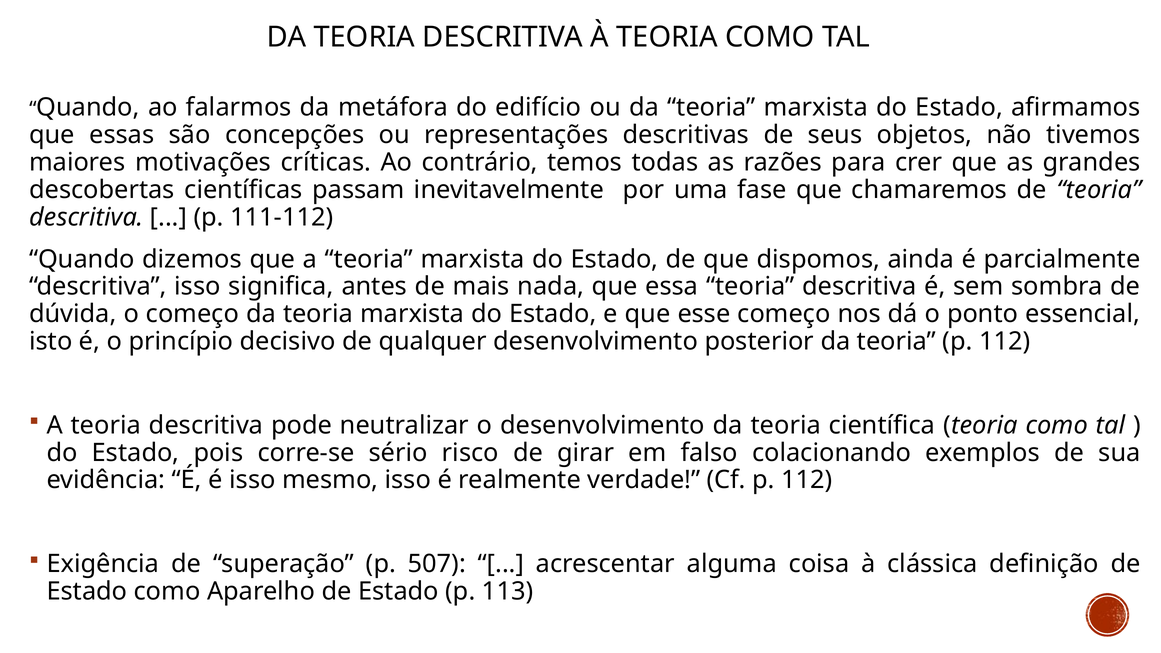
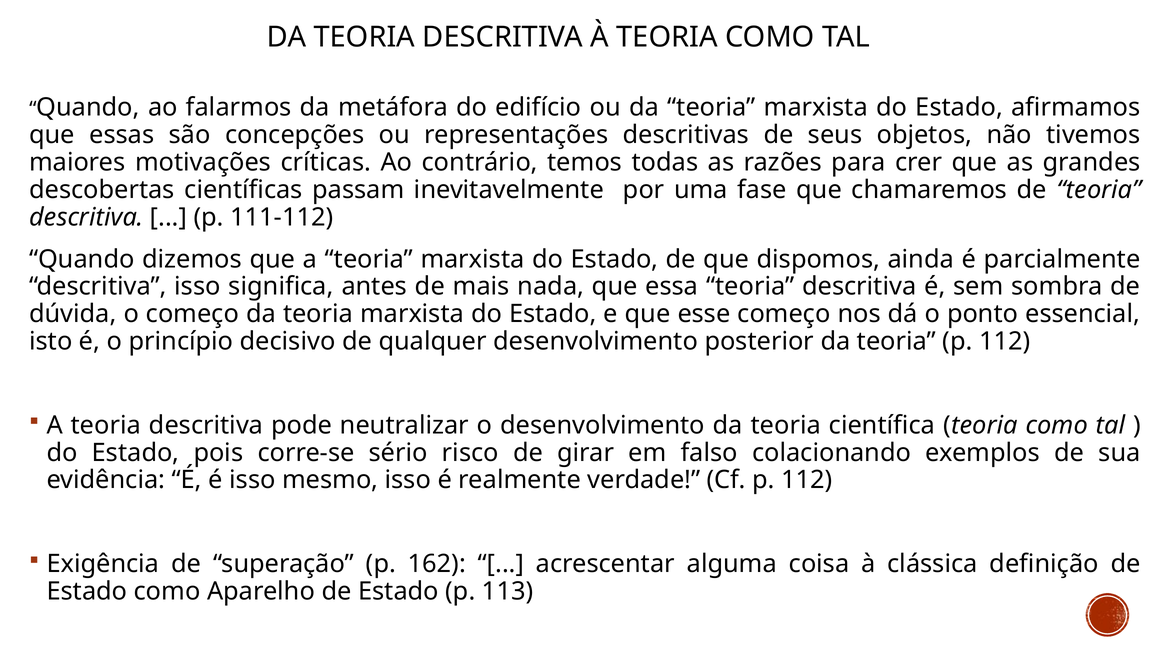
507: 507 -> 162
